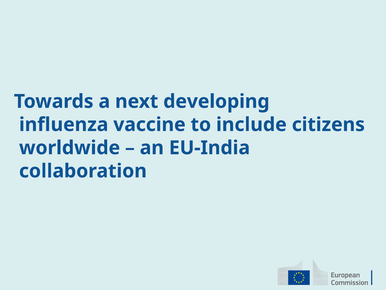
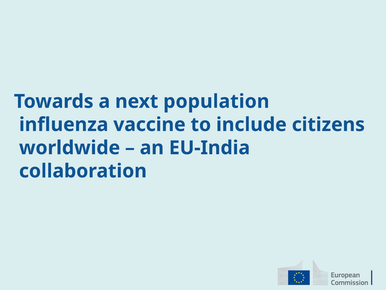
developing: developing -> population
